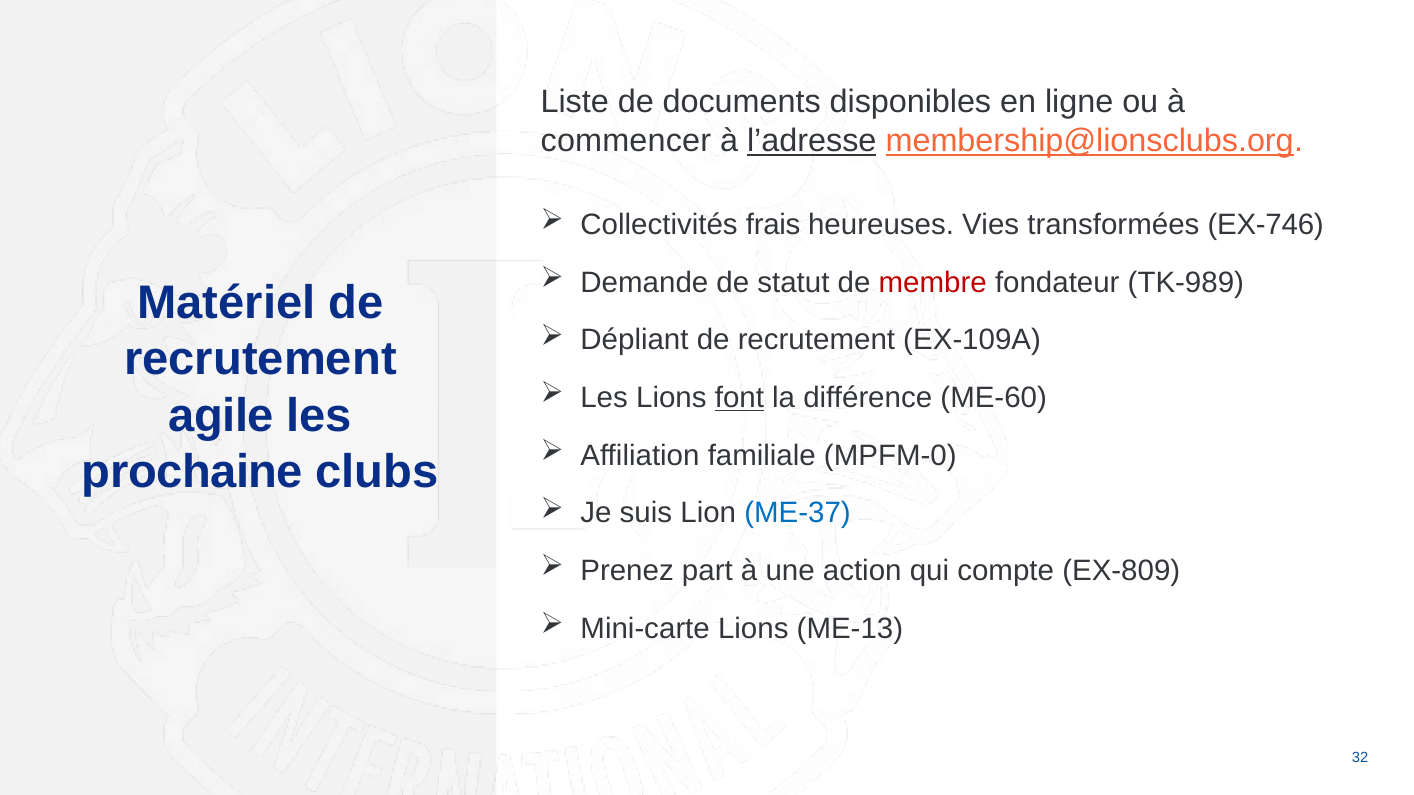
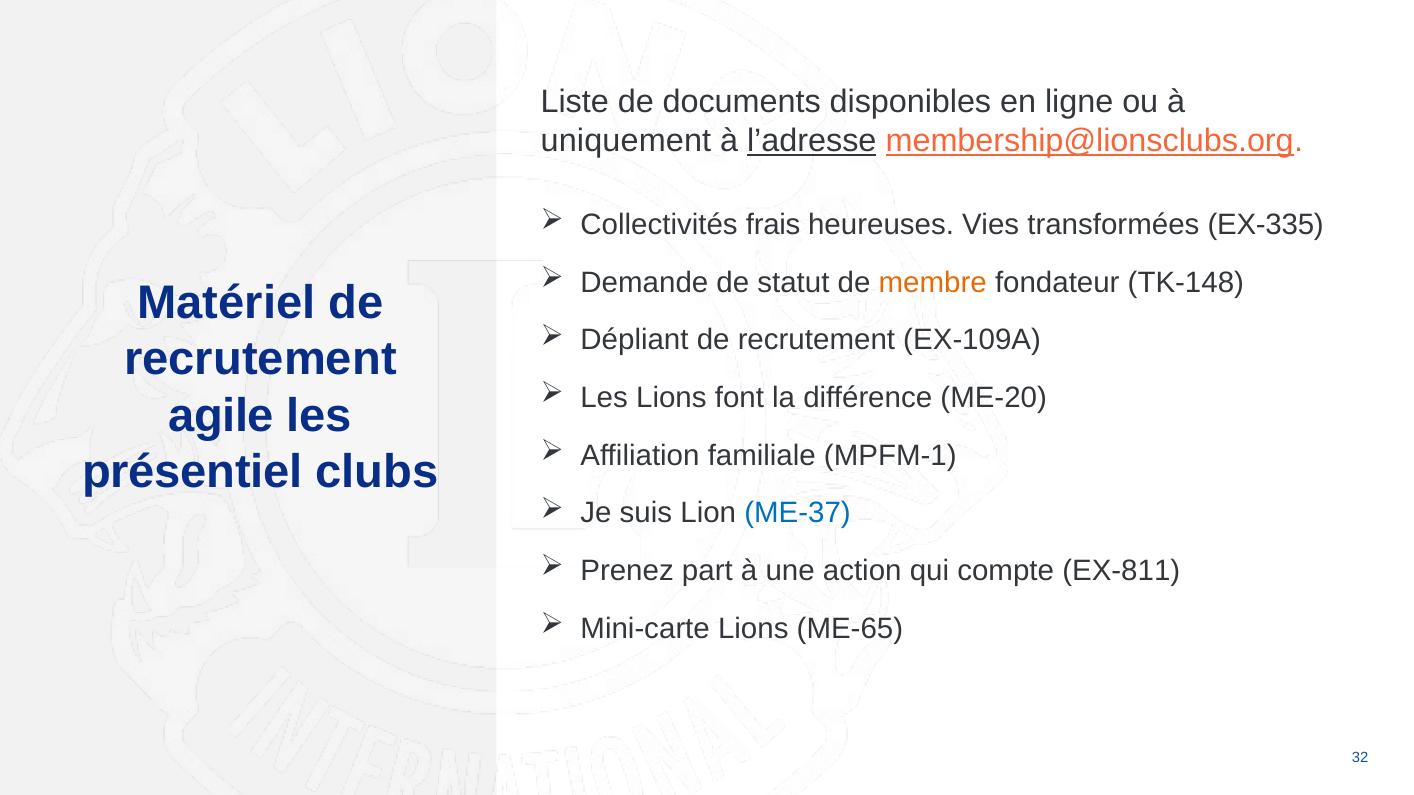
commencer: commencer -> uniquement
EX-746: EX-746 -> EX-335
membre colour: red -> orange
TK-989: TK-989 -> TK-148
font underline: present -> none
ME-60: ME-60 -> ME-20
MPFM-0: MPFM-0 -> MPFM-1
prochaine: prochaine -> présentiel
EX-809: EX-809 -> EX-811
ME-13: ME-13 -> ME-65
